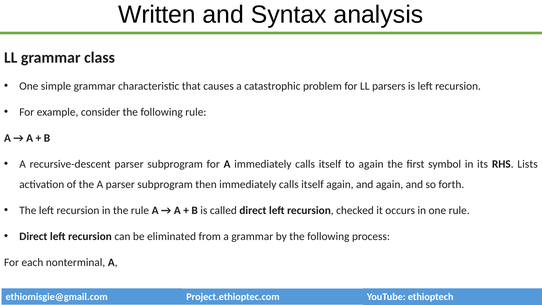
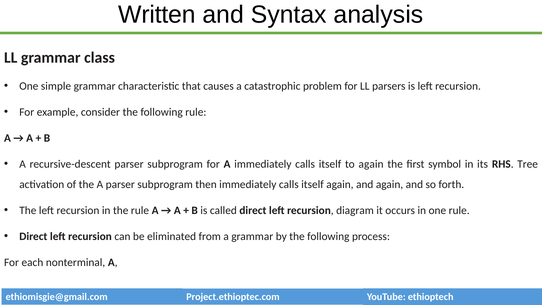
Lists: Lists -> Tree
checked: checked -> diagram
